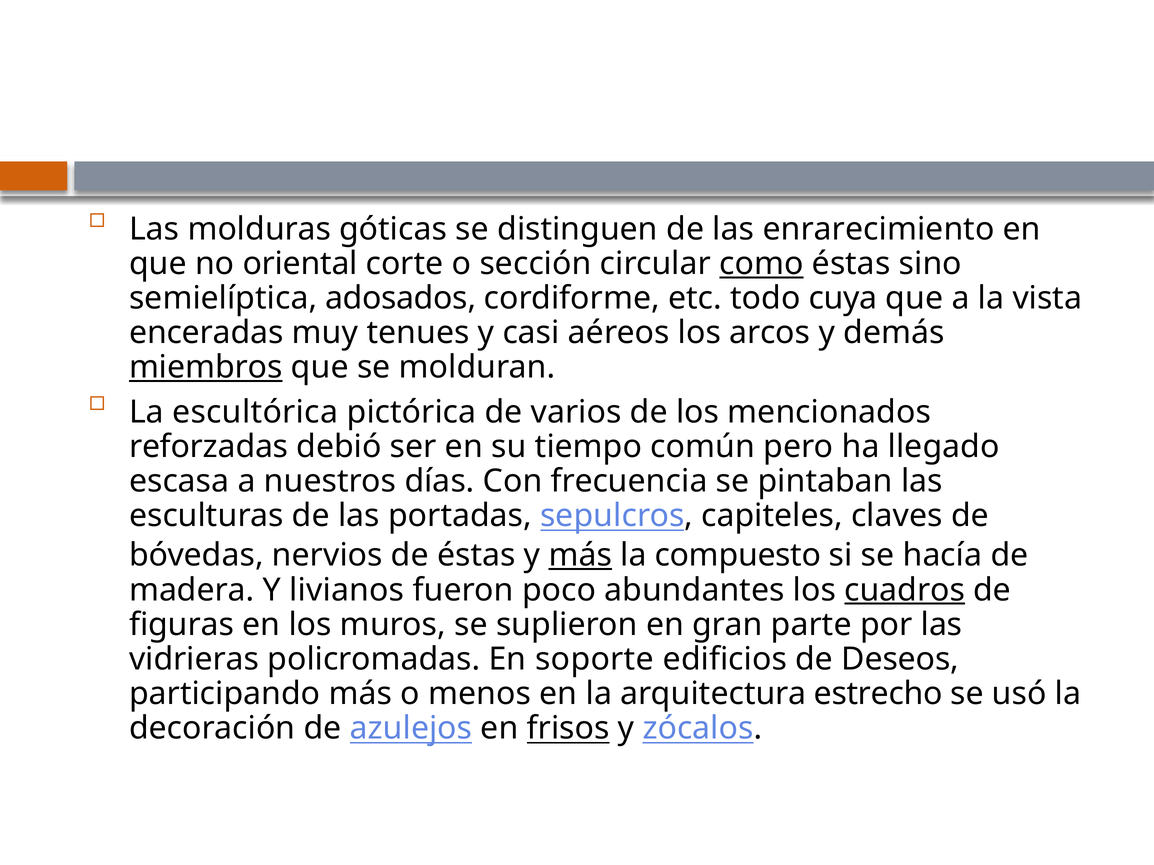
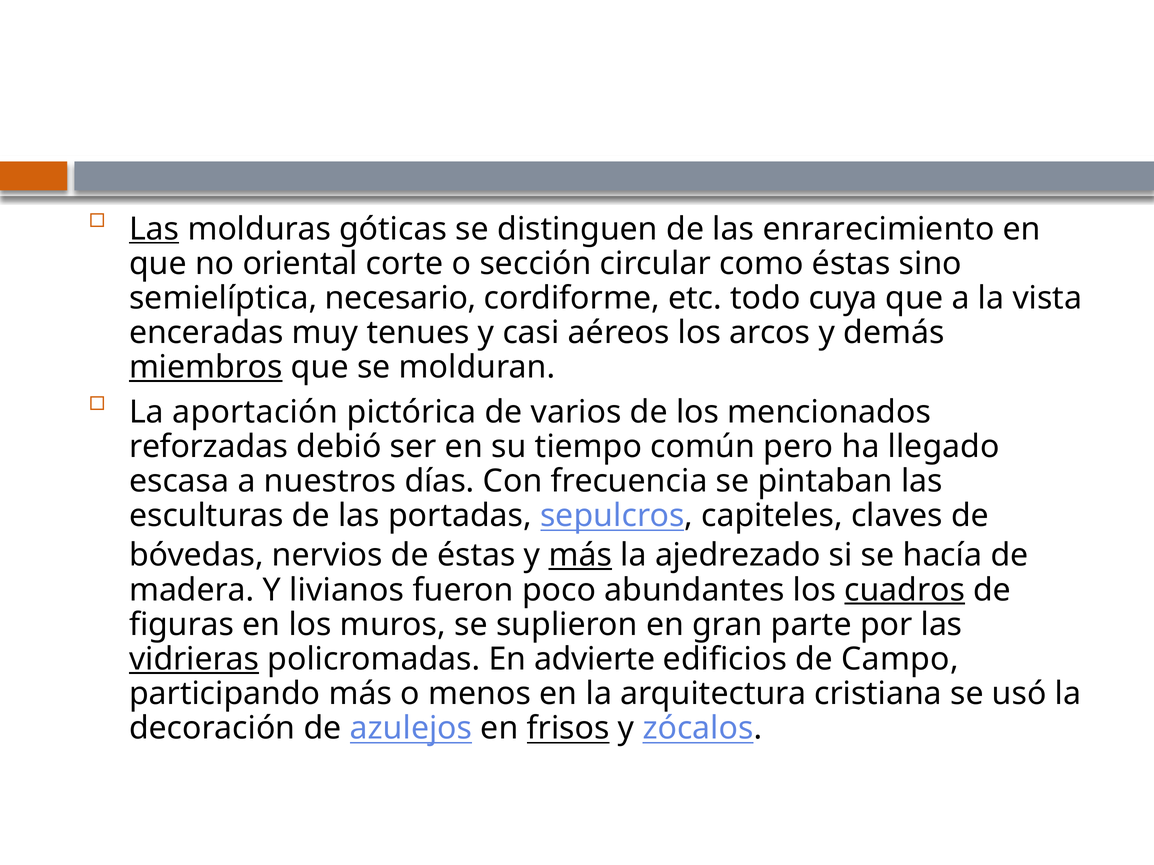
Las at (154, 229) underline: none -> present
como underline: present -> none
adosados: adosados -> necesario
escultórica: escultórica -> aportación
compuesto: compuesto -> ajedrezado
vidrieras underline: none -> present
soporte: soporte -> advierte
Deseos: Deseos -> Campo
estrecho: estrecho -> cristiana
